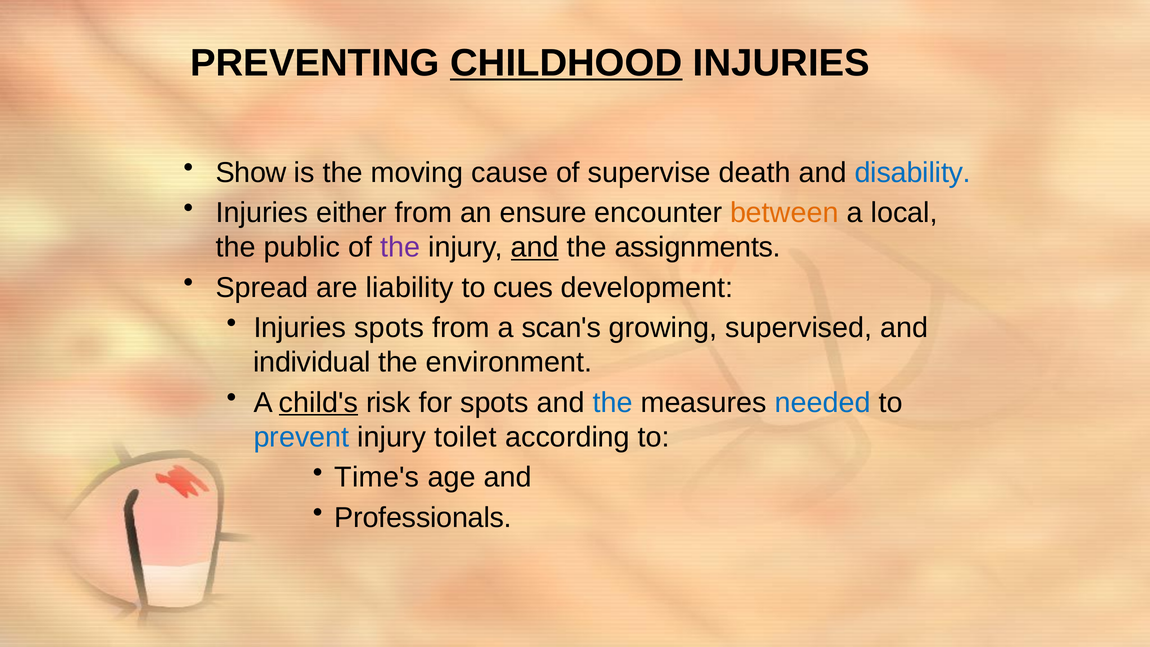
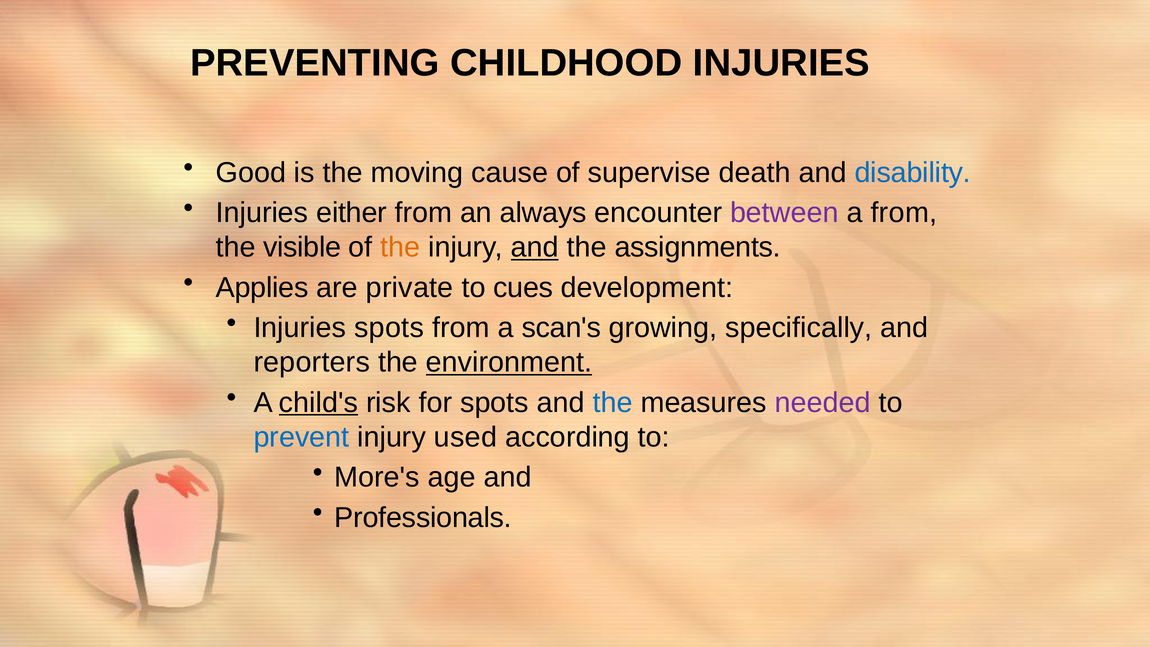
CHILDHOOD underline: present -> none
Show: Show -> Good
ensure: ensure -> always
between colour: orange -> purple
a local: local -> from
public: public -> visible
the at (400, 247) colour: purple -> orange
Spread: Spread -> Applies
liability: liability -> private
supervised: supervised -> specifically
individual: individual -> reporters
environment underline: none -> present
needed colour: blue -> purple
toilet: toilet -> used
Time's: Time's -> More's
